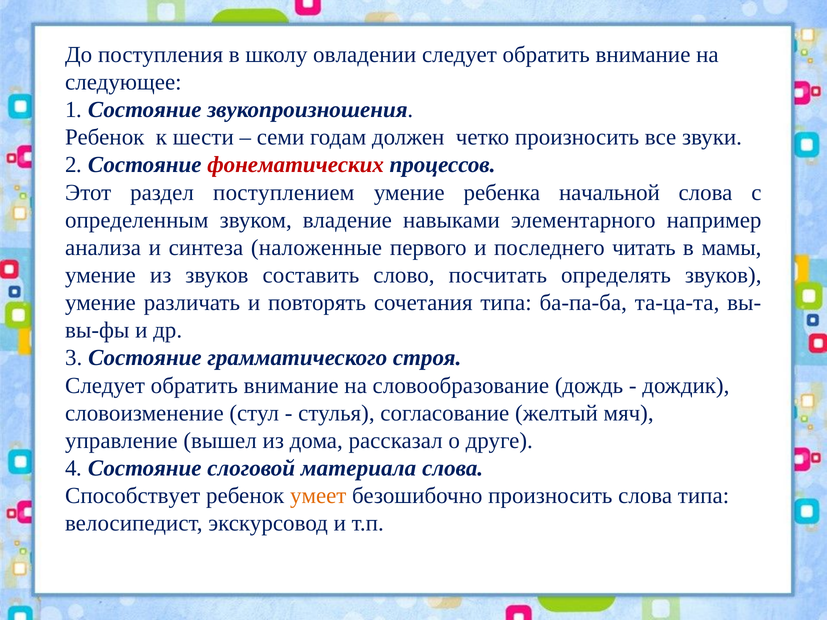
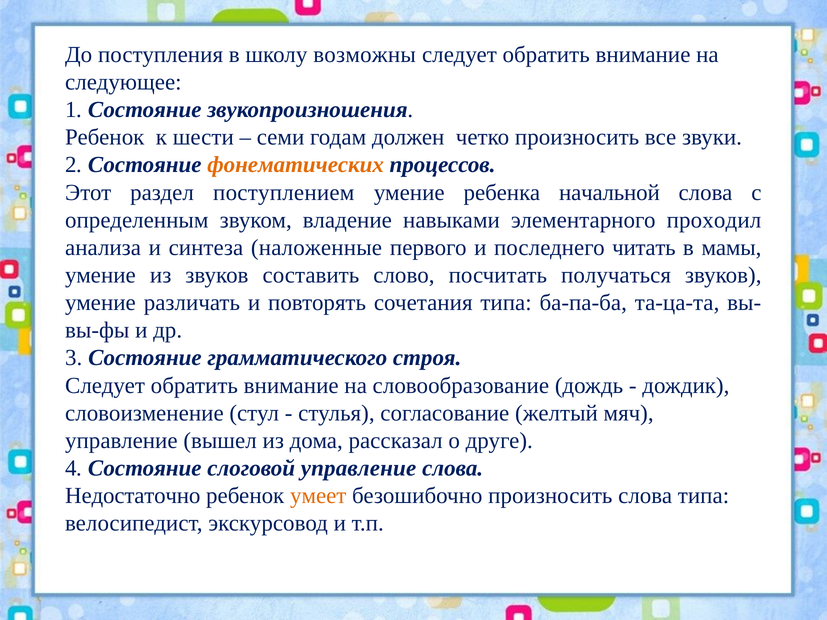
овладении: овладении -> возможны
фонематических colour: red -> orange
например: например -> проходил
определять: определять -> получаться
слоговой материала: материала -> управление
Способствует: Способствует -> Недостаточно
